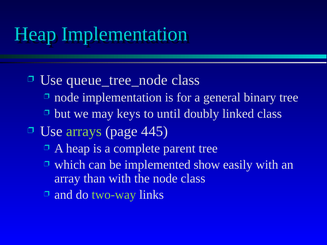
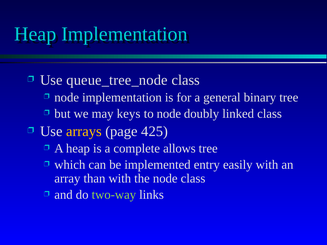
to until: until -> node
arrays colour: light green -> yellow
445: 445 -> 425
parent: parent -> allows
show: show -> entry
